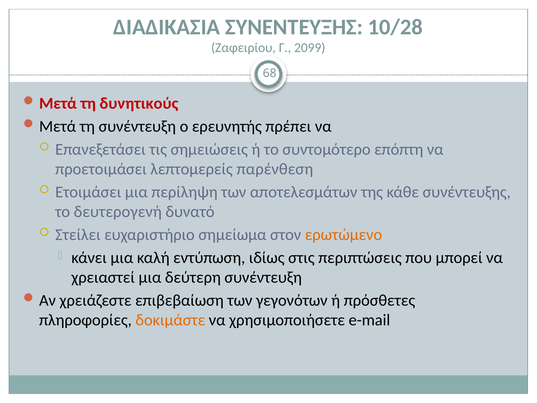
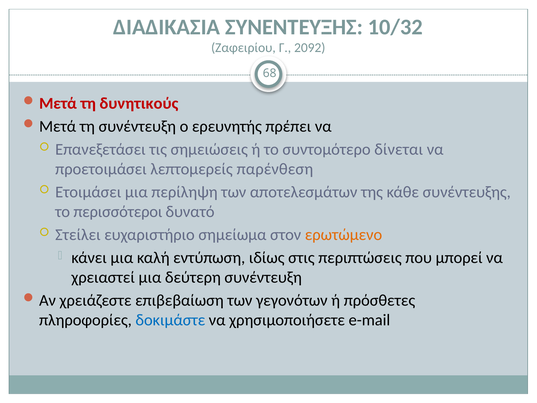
10/28: 10/28 -> 10/32
2099: 2099 -> 2092
επόπτη: επόπτη -> δίνεται
δευτερογενή: δευτερογενή -> περισσότεροι
δοκιμάστε colour: orange -> blue
